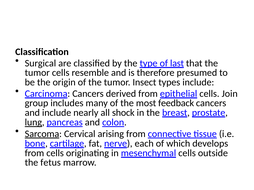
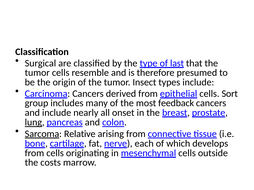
Join: Join -> Sort
shock: shock -> onset
Cervical: Cervical -> Relative
fetus: fetus -> costs
